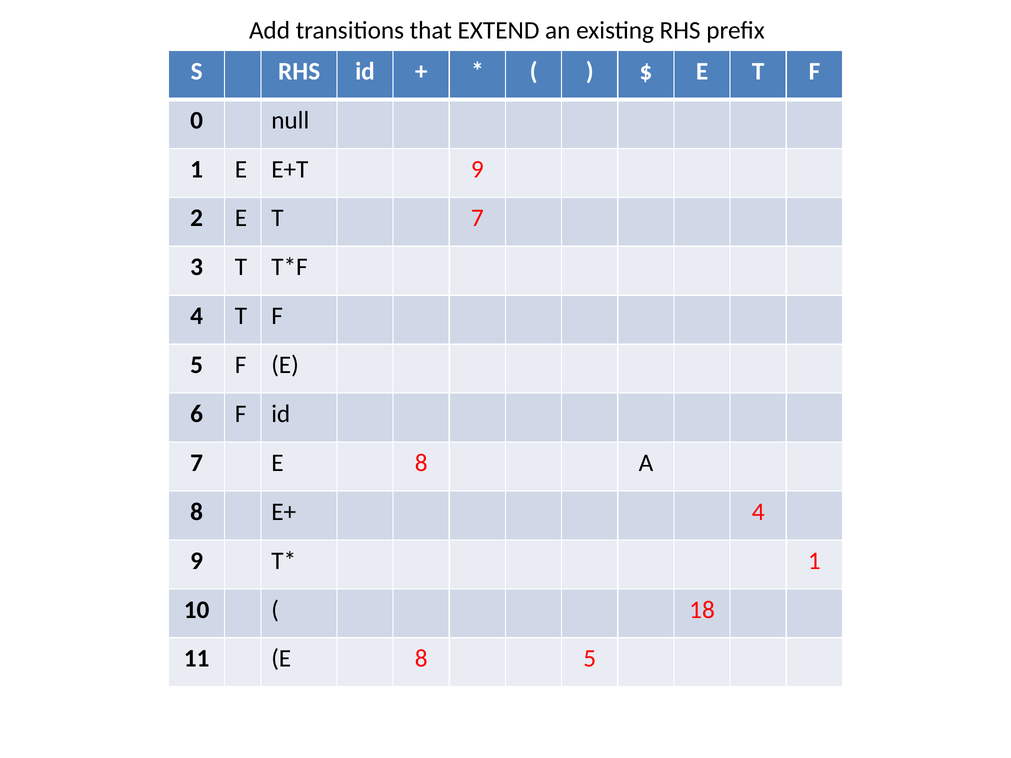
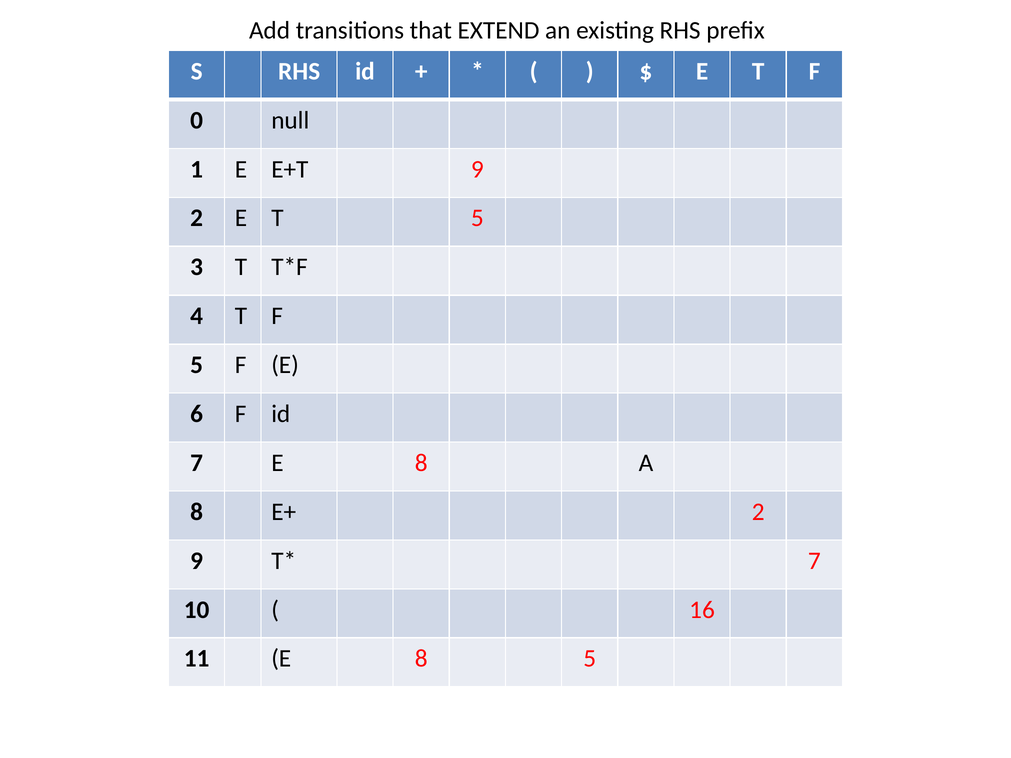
T 7: 7 -> 5
E+ 4: 4 -> 2
1 at (814, 561): 1 -> 7
18: 18 -> 16
